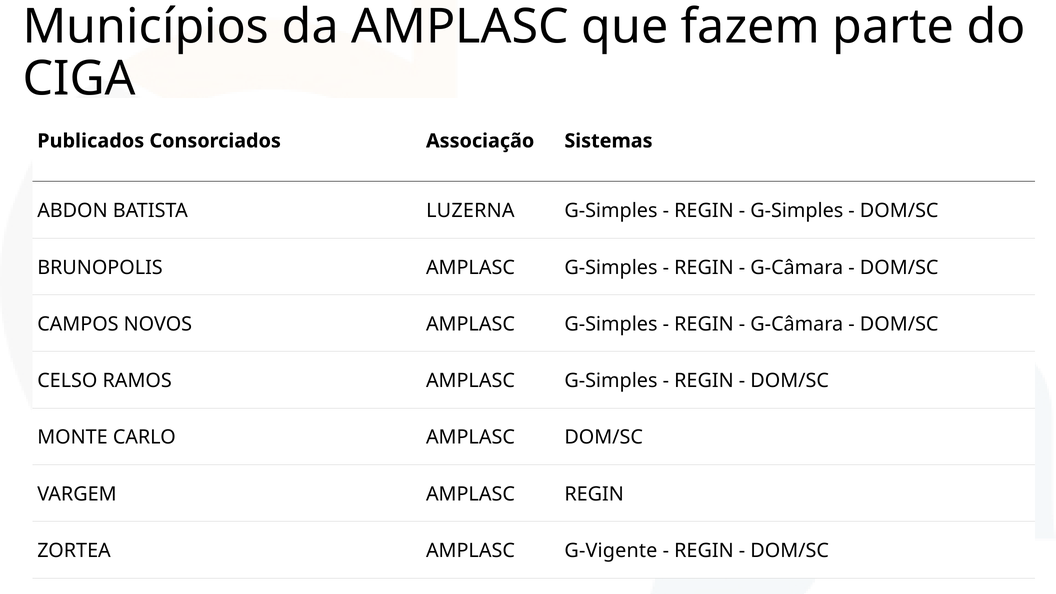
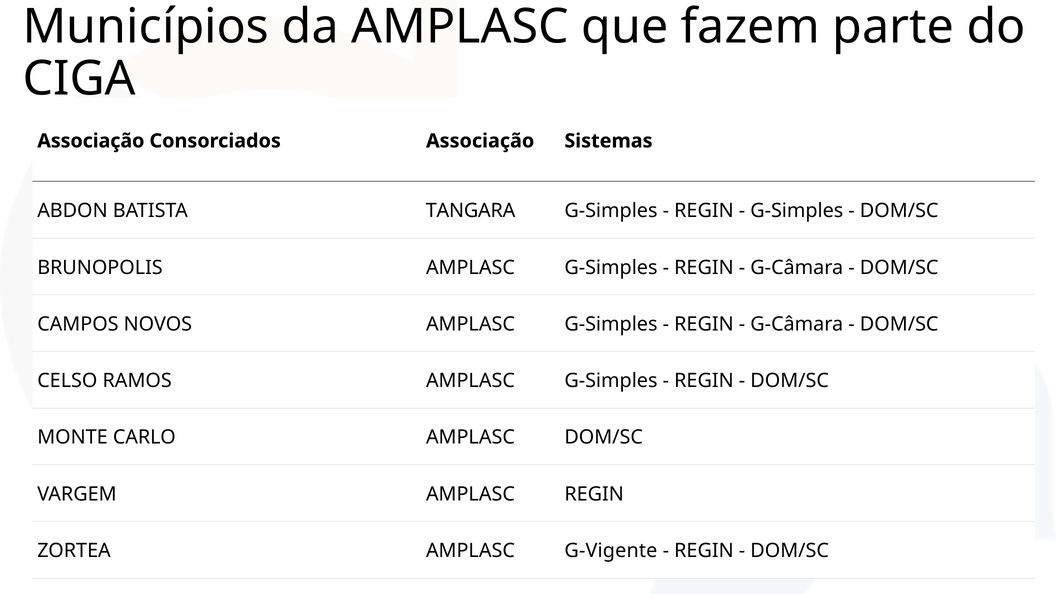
Publicados at (91, 141): Publicados -> Associação
LUZERNA: LUZERNA -> TANGARA
